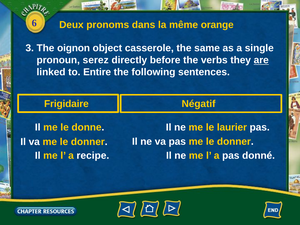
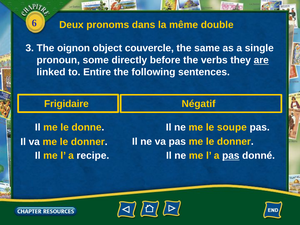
orange: orange -> double
casserole: casserole -> couvercle
serez: serez -> some
laurier: laurier -> soupe
pas at (231, 156) underline: none -> present
